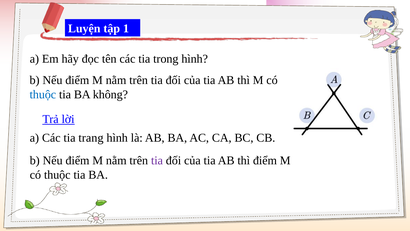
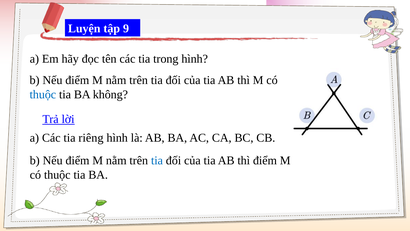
1: 1 -> 9
trang: trang -> riêng
tia at (157, 160) colour: purple -> blue
